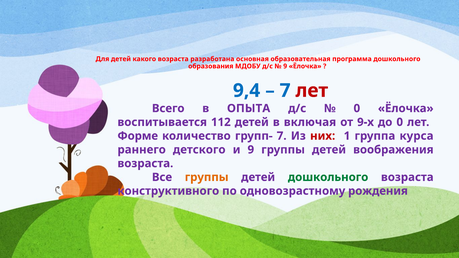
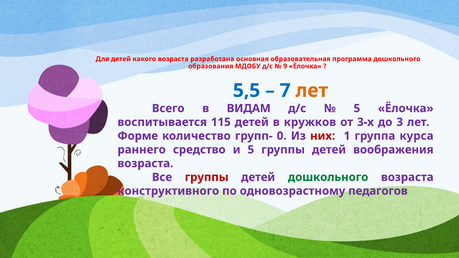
9,4: 9,4 -> 5,5
лет at (312, 91) colour: red -> orange
ОПЫТА: ОПЫТА -> ВИДАМ
0 at (357, 108): 0 -> 5
112: 112 -> 115
включая: включая -> кружков
9-х: 9-х -> 3-х
до 0: 0 -> 3
групп- 7: 7 -> 0
детского: детского -> средство
и 9: 9 -> 5
группы at (207, 177) colour: orange -> red
рождения: рождения -> педагогов
